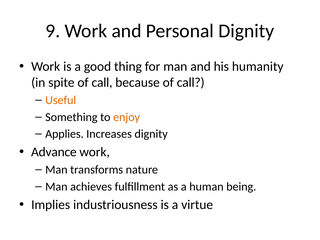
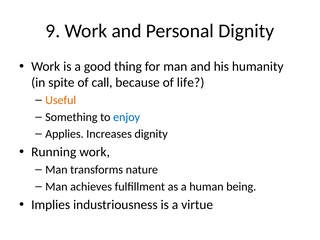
because of call: call -> life
enjoy colour: orange -> blue
Advance: Advance -> Running
